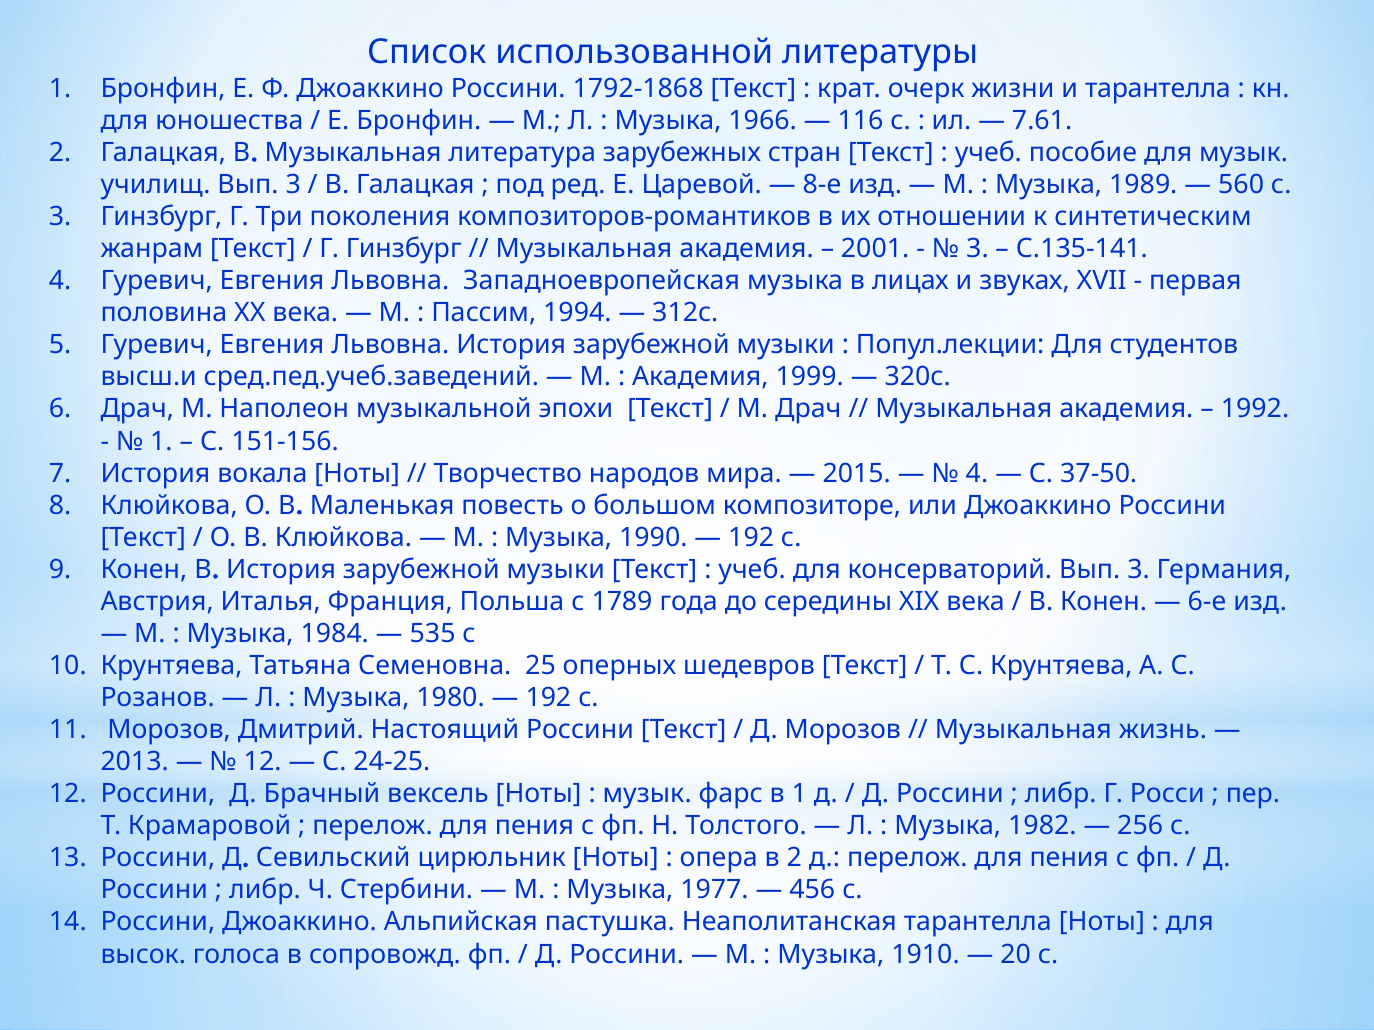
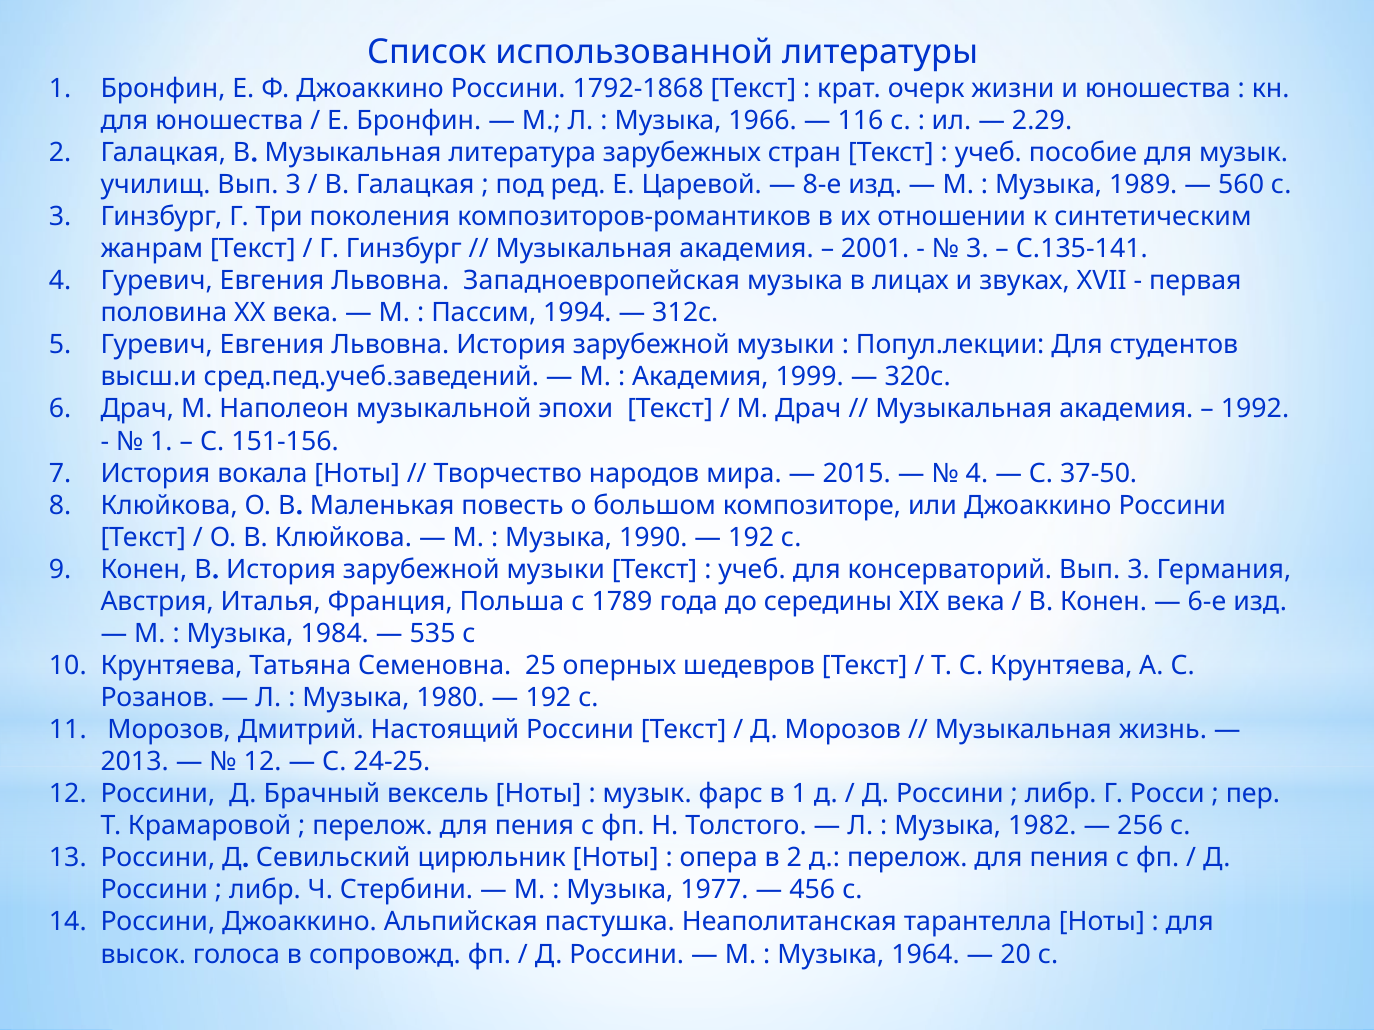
и тарантелла: тарантелла -> юношества
7.61: 7.61 -> 2.29
1910: 1910 -> 1964
